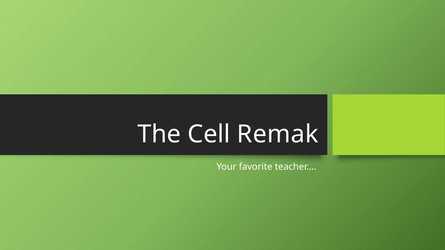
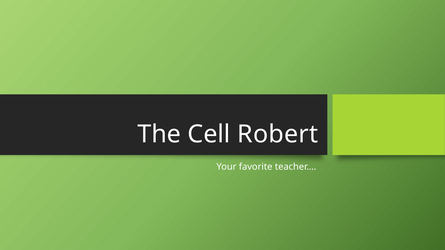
Remak: Remak -> Robert
